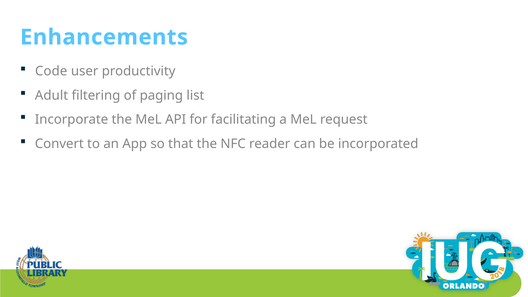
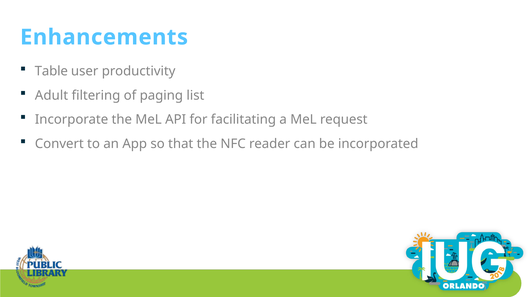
Code: Code -> Table
